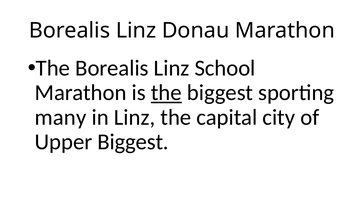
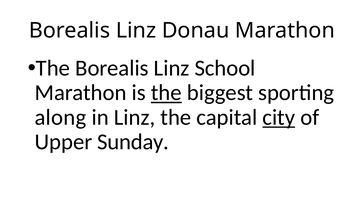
many: many -> along
city underline: none -> present
Upper Biggest: Biggest -> Sunday
